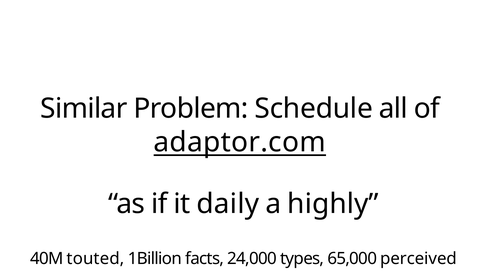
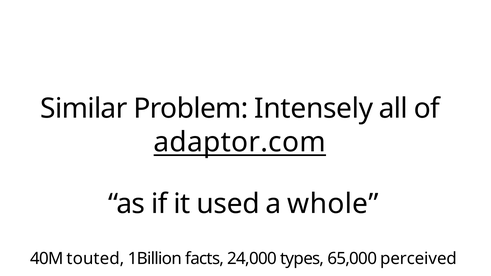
Schedule: Schedule -> Intensely
daily: daily -> used
highly: highly -> whole
